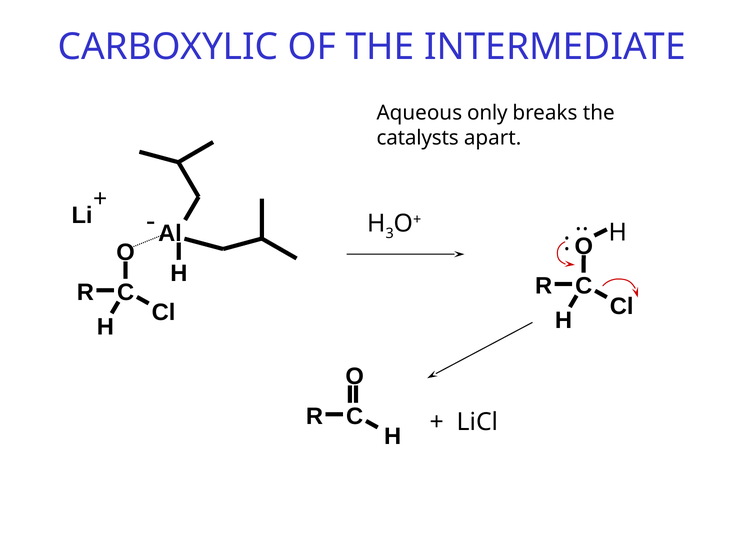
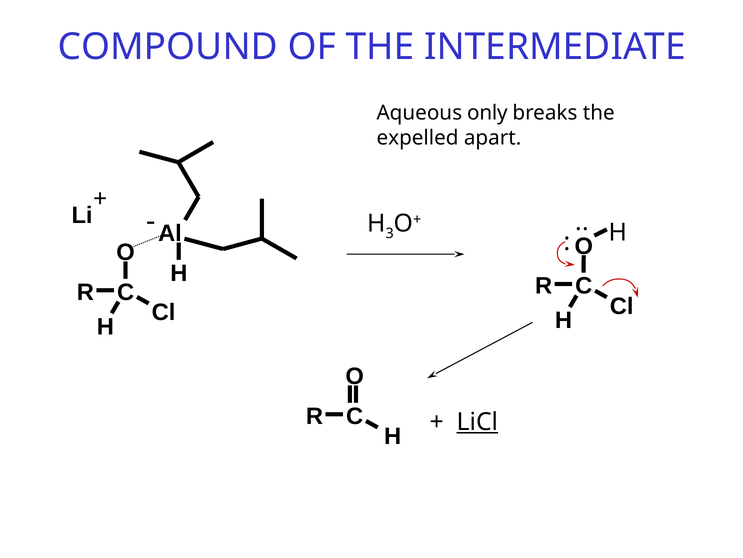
CARBOXYLIC: CARBOXYLIC -> COMPOUND
catalysts: catalysts -> expelled
LiCl underline: none -> present
